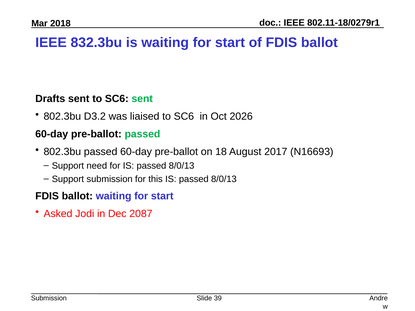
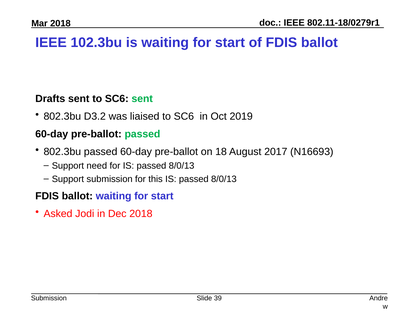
832.3bu: 832.3bu -> 102.3bu
2026: 2026 -> 2019
Dec 2087: 2087 -> 2018
